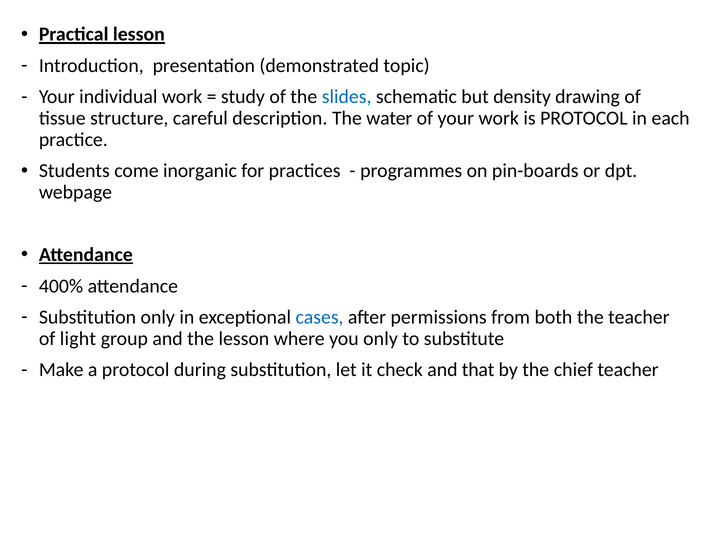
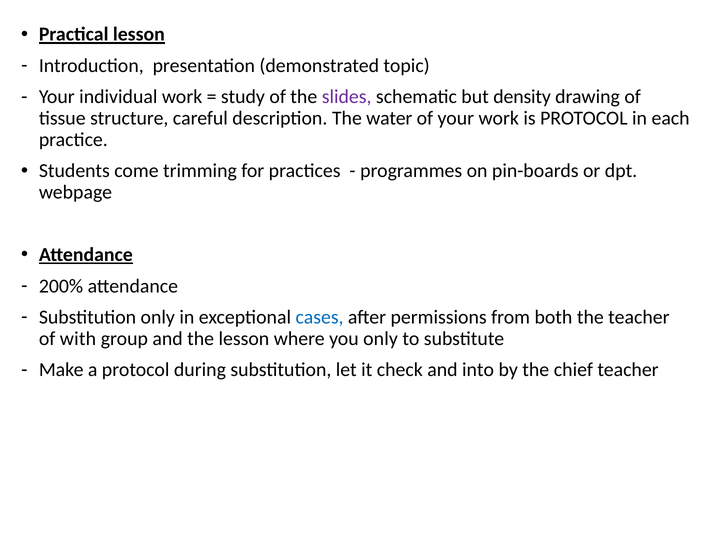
slides colour: blue -> purple
inorganic: inorganic -> trimming
400%: 400% -> 200%
light: light -> with
that: that -> into
